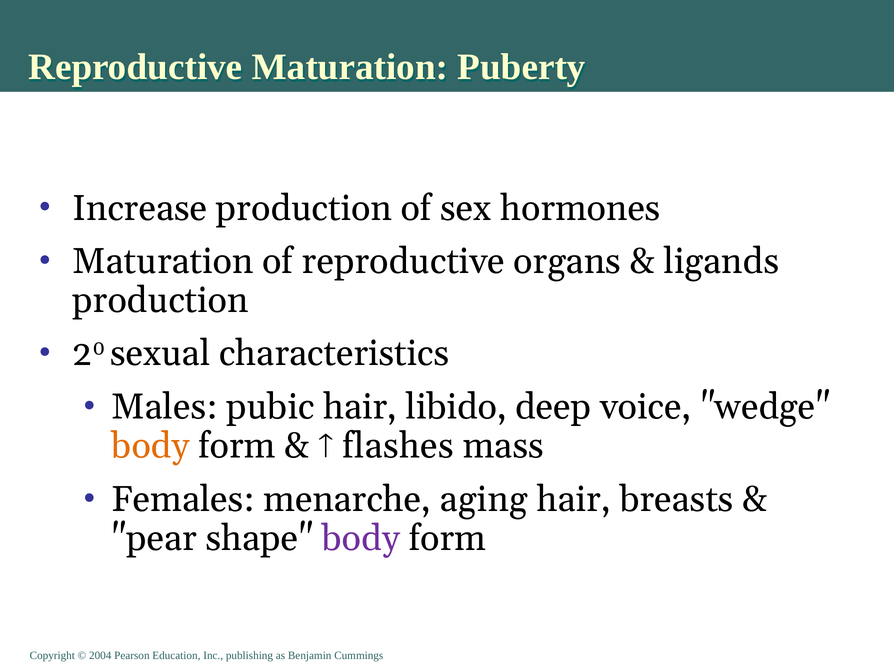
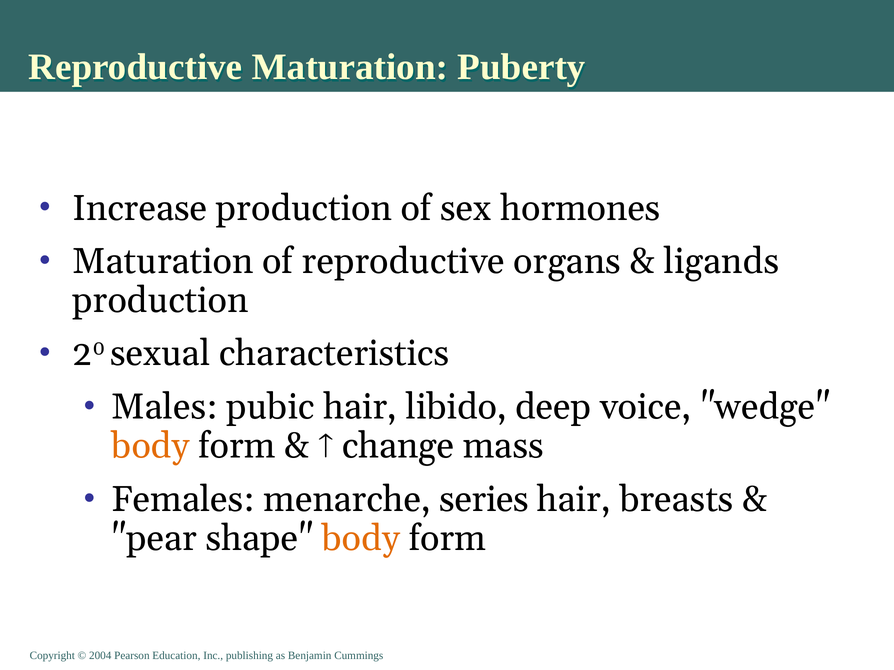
flashes: flashes -> change
aging: aging -> series
body at (361, 539) colour: purple -> orange
